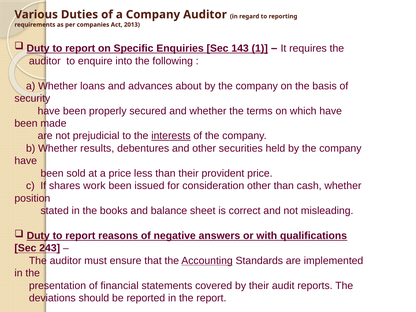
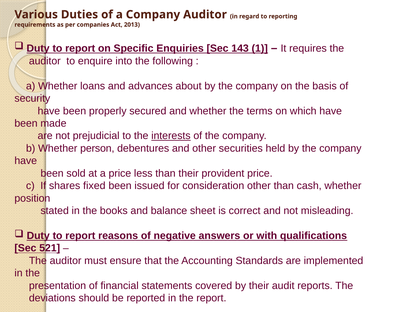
results: results -> person
work: work -> fixed
243: 243 -> 521
Accounting underline: present -> none
